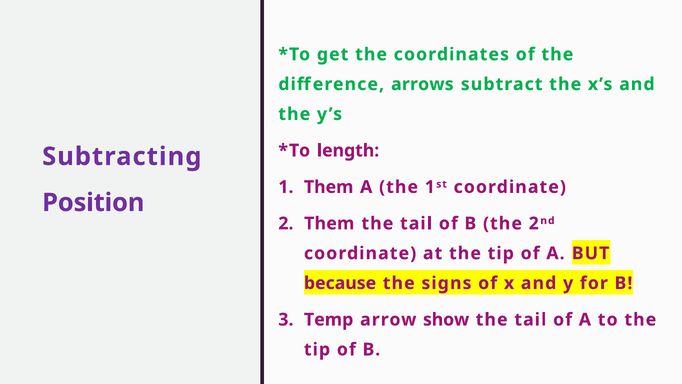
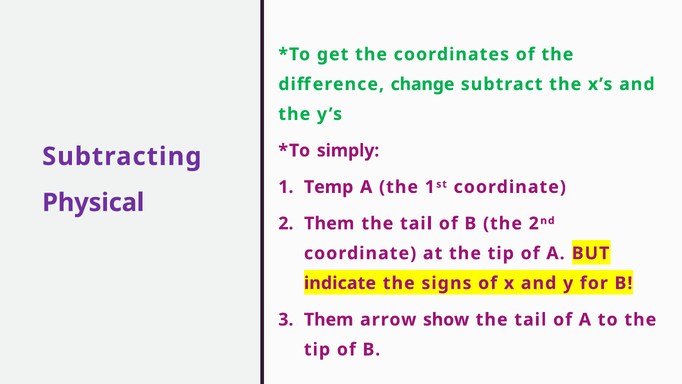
arrows: arrows -> change
length: length -> simply
Them at (329, 187): Them -> Temp
Position: Position -> Physical
because: because -> indicate
Temp at (329, 319): Temp -> Them
